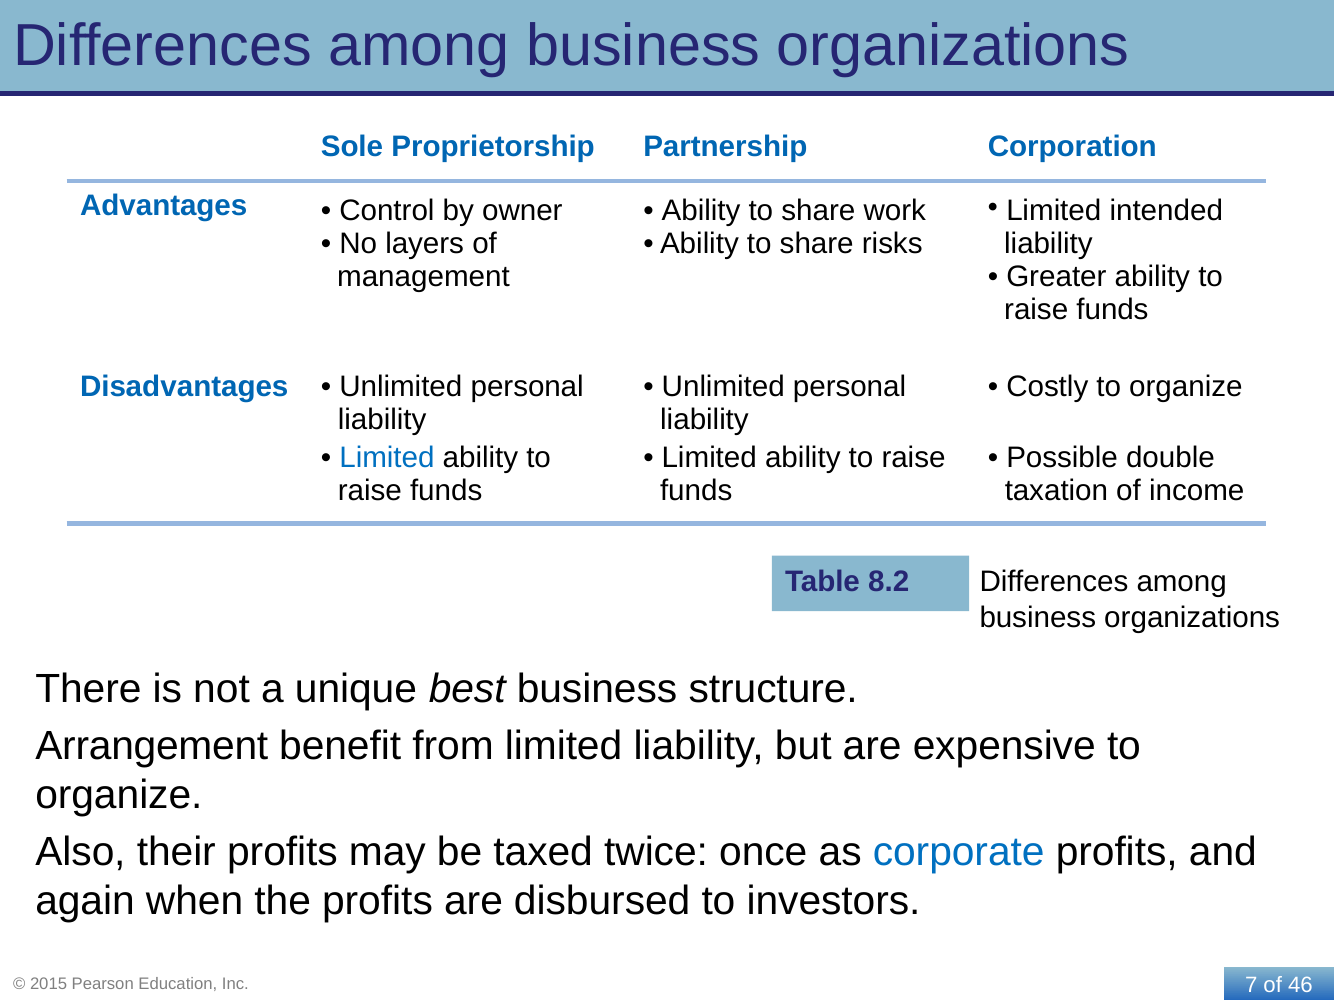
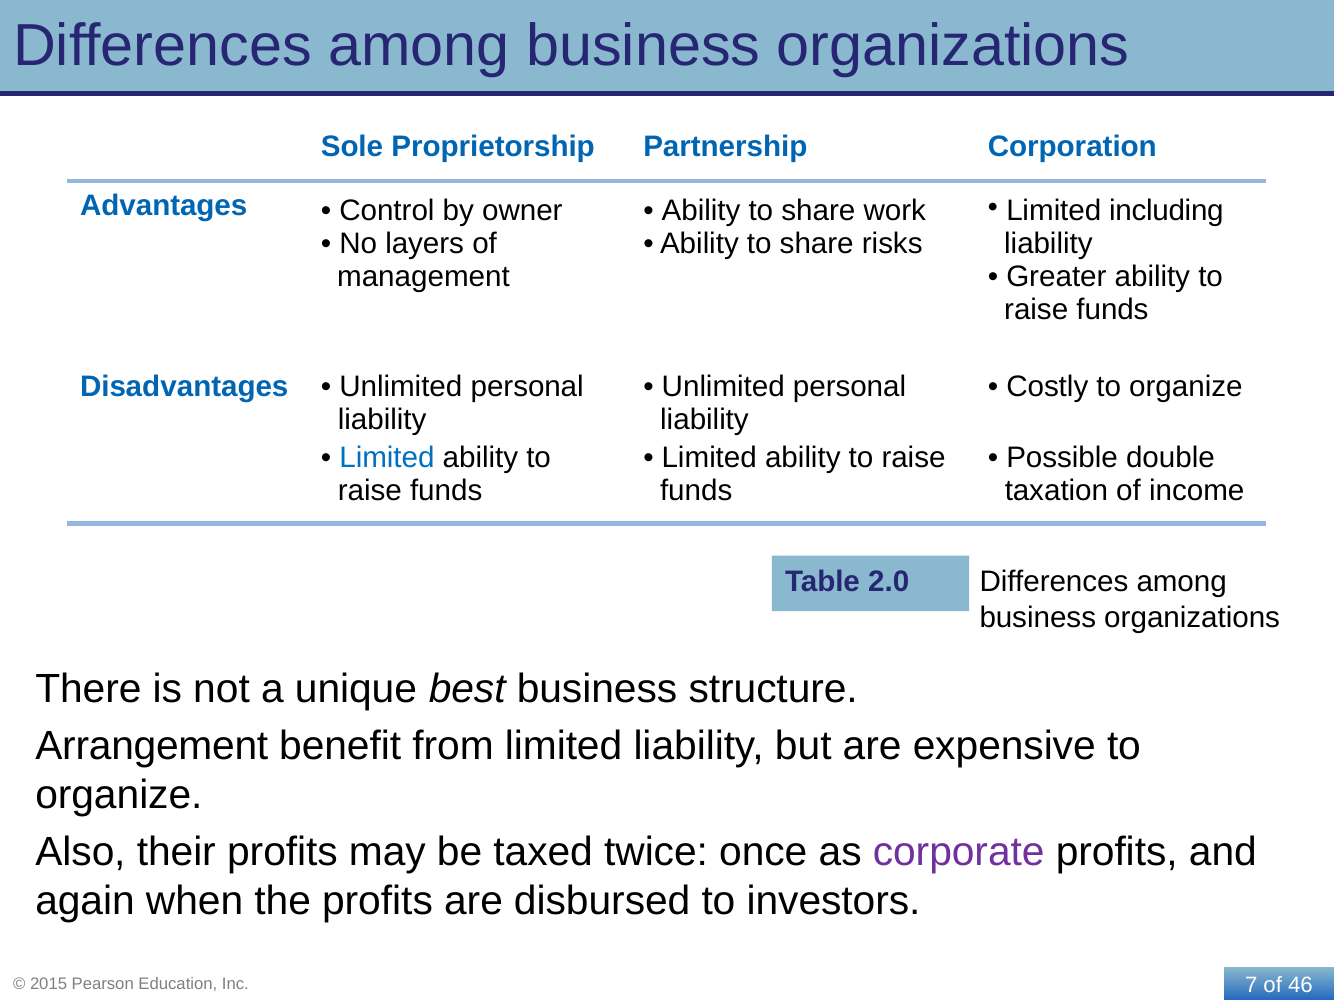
intended: intended -> including
8.2: 8.2 -> 2.0
corporate colour: blue -> purple
